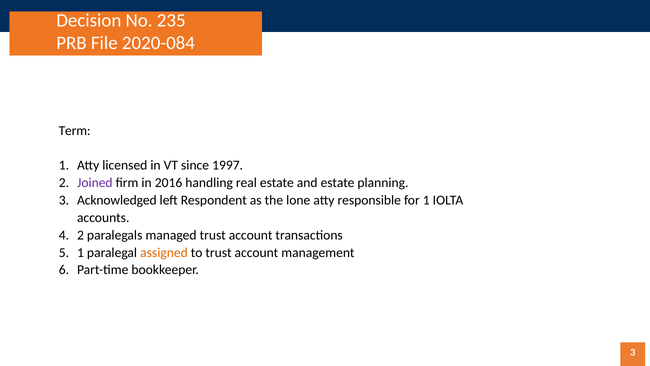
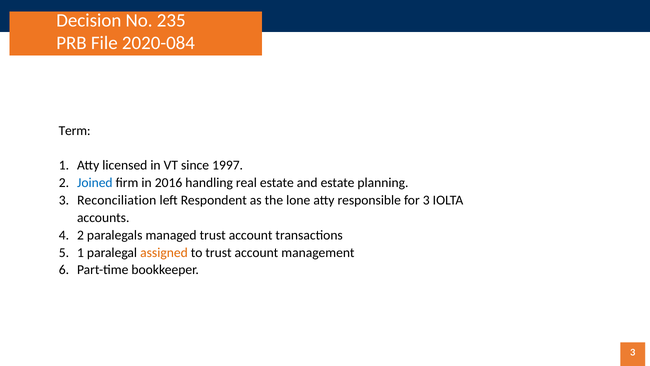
Joined colour: purple -> blue
Acknowledged: Acknowledged -> Reconciliation
for 1: 1 -> 3
